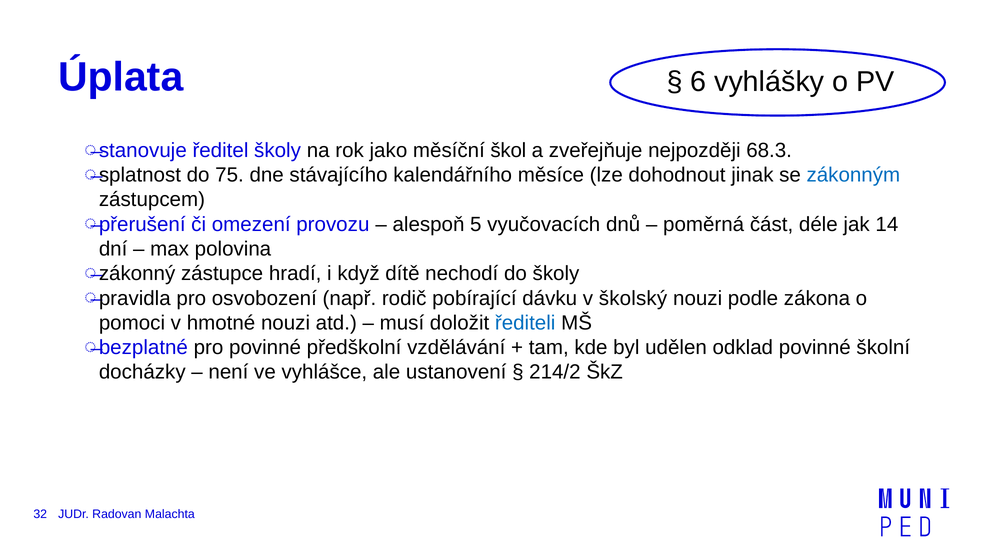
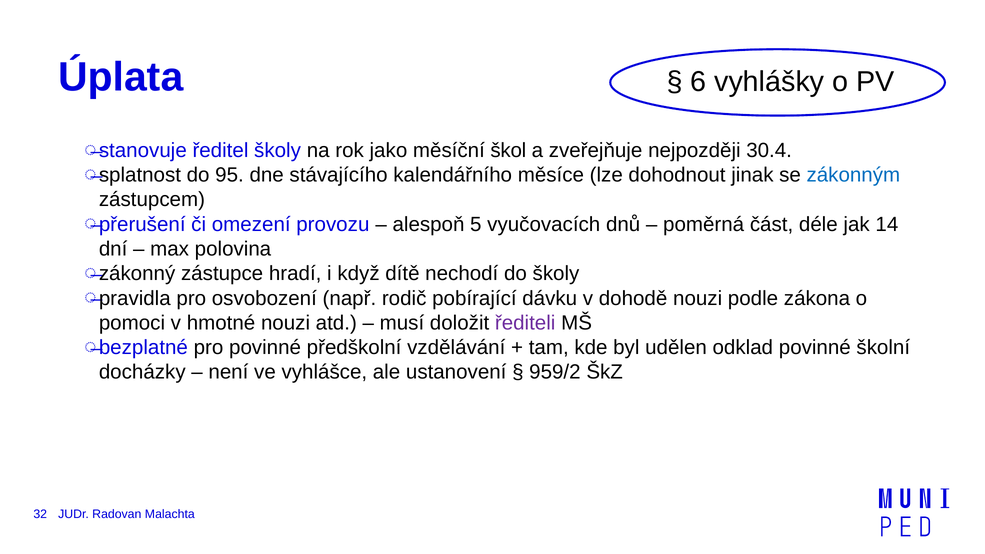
68.3: 68.3 -> 30.4
75: 75 -> 95
školský: školský -> dohodě
řediteli colour: blue -> purple
214/2: 214/2 -> 959/2
